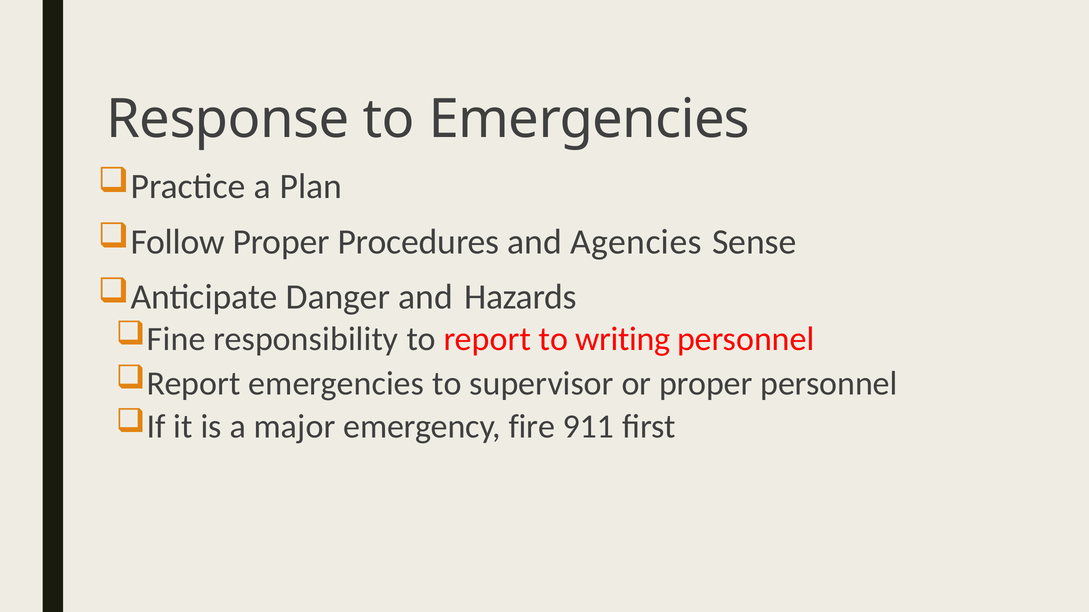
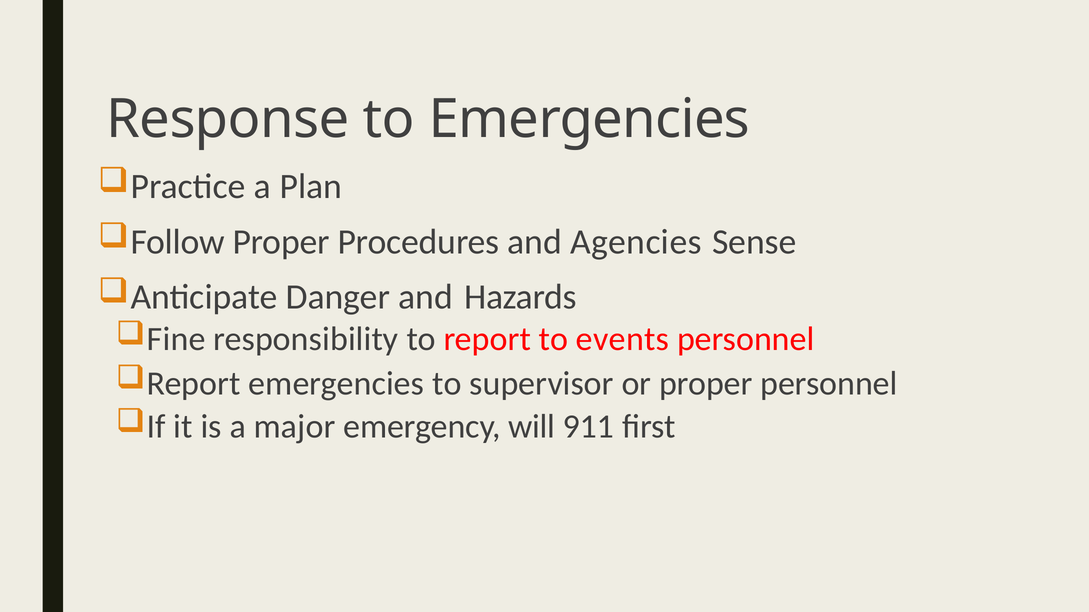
writing: writing -> events
fire: fire -> will
